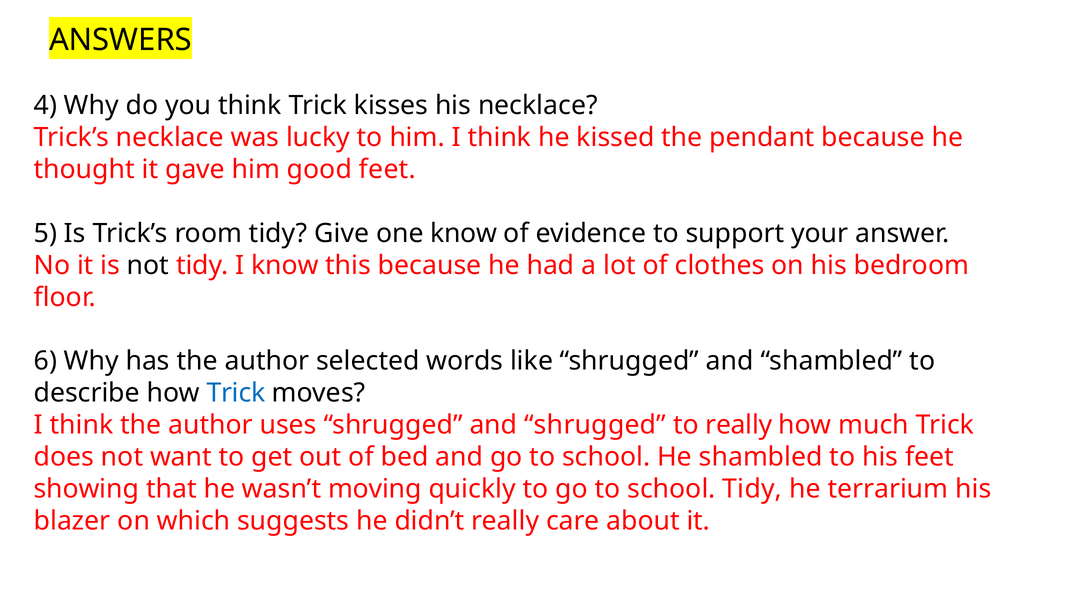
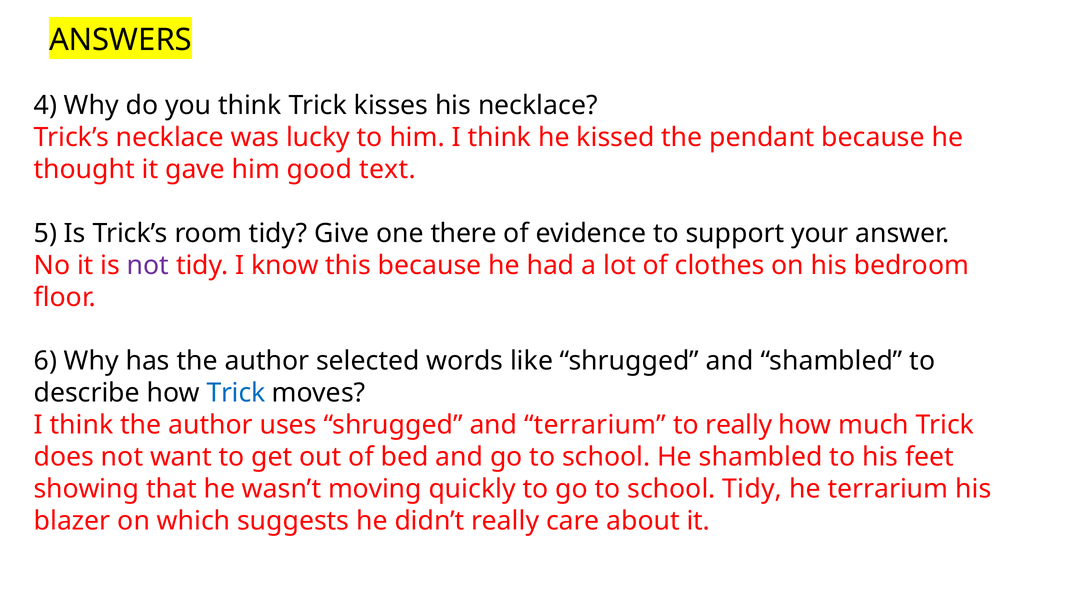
good feet: feet -> text
one know: know -> there
not at (148, 265) colour: black -> purple
and shrugged: shrugged -> terrarium
